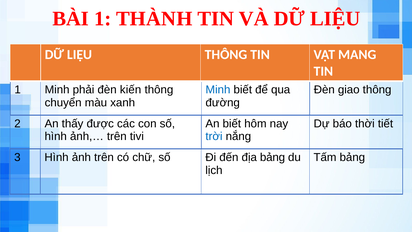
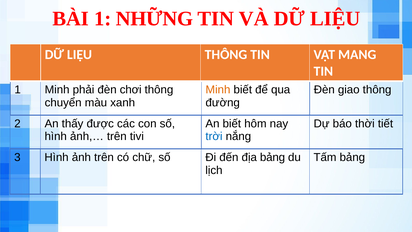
THÀNH: THÀNH -> NHỮNG
kiến: kiến -> chơi
Minh at (218, 90) colour: blue -> orange
